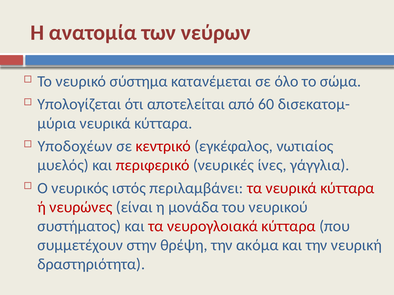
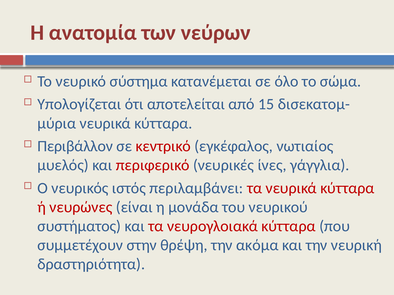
60: 60 -> 15
Υποδοχέων: Υποδοχέων -> Περιβάλλον
